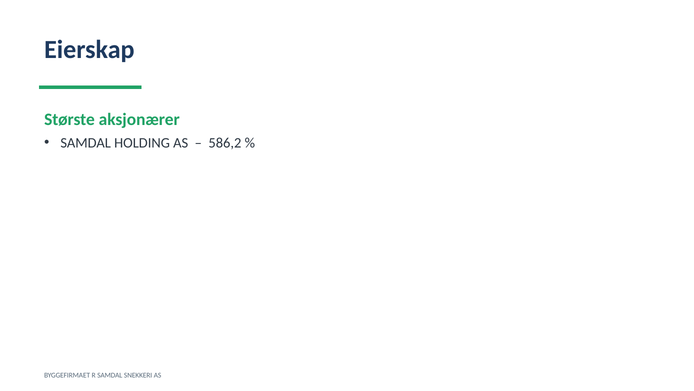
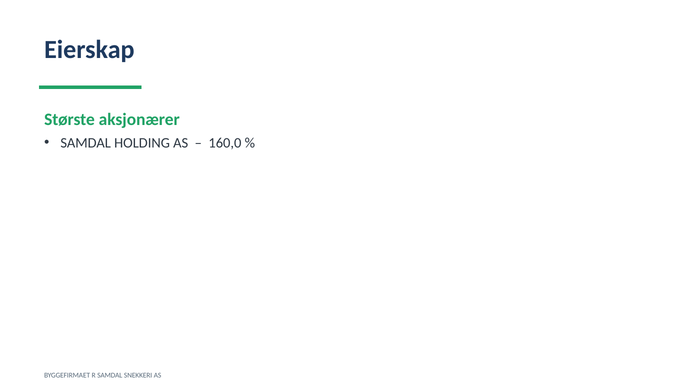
586,2: 586,2 -> 160,0
